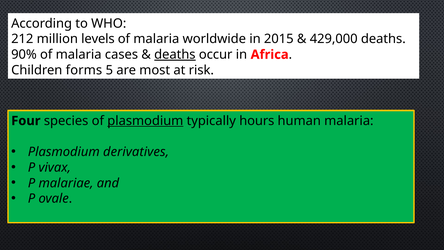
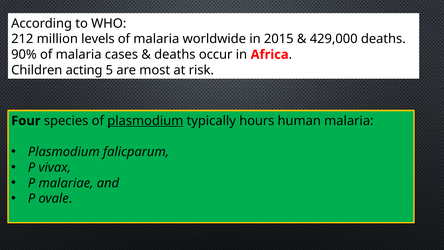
deaths at (175, 55) underline: present -> none
forms: forms -> acting
derivatives: derivatives -> falicparum
